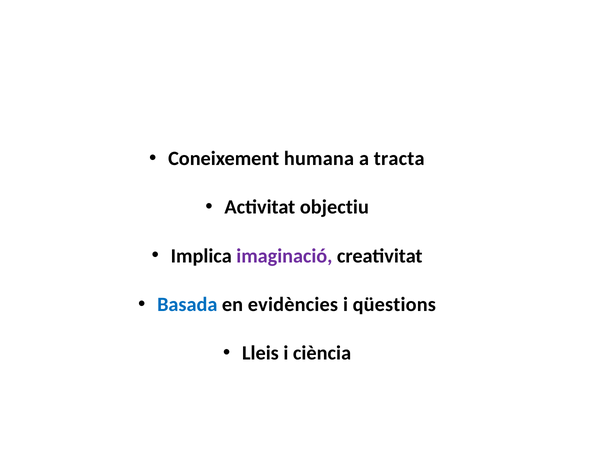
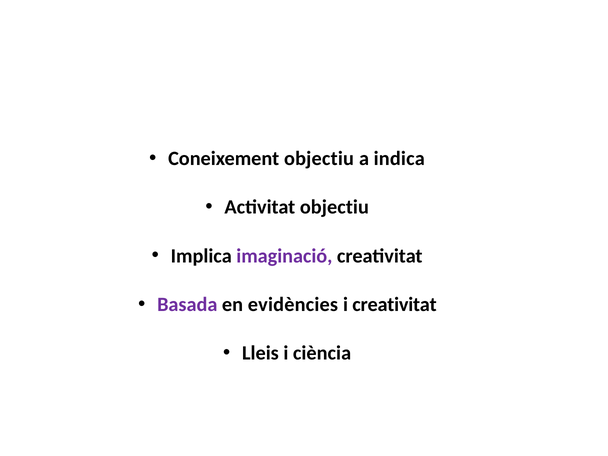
Coneixement humana: humana -> objectiu
tracta: tracta -> indica
Basada colour: blue -> purple
i qüestions: qüestions -> creativitat
